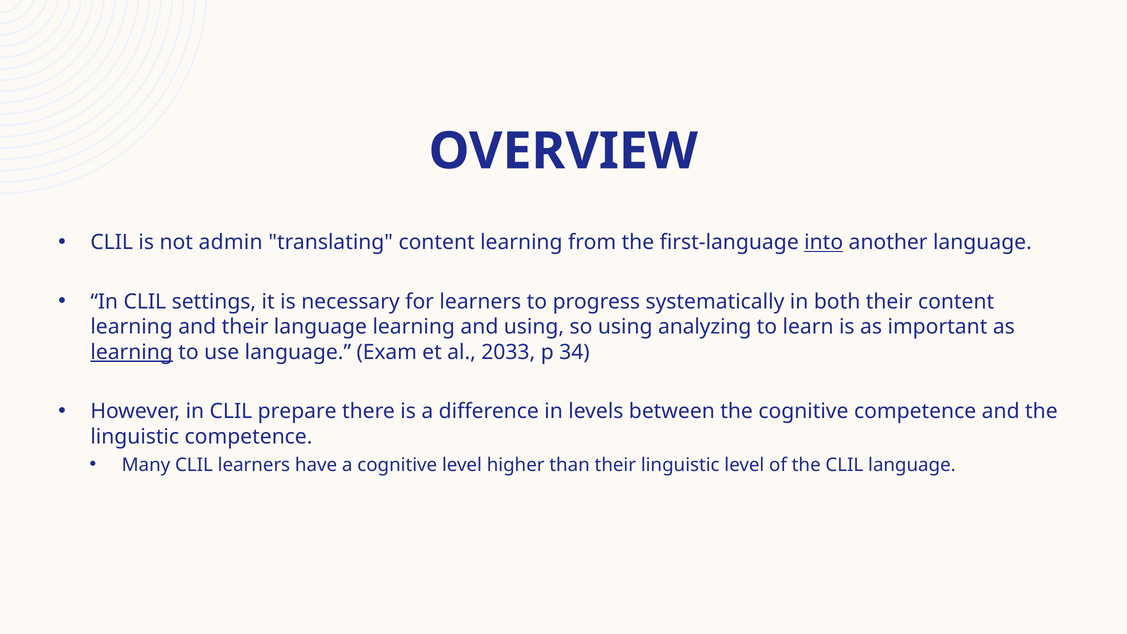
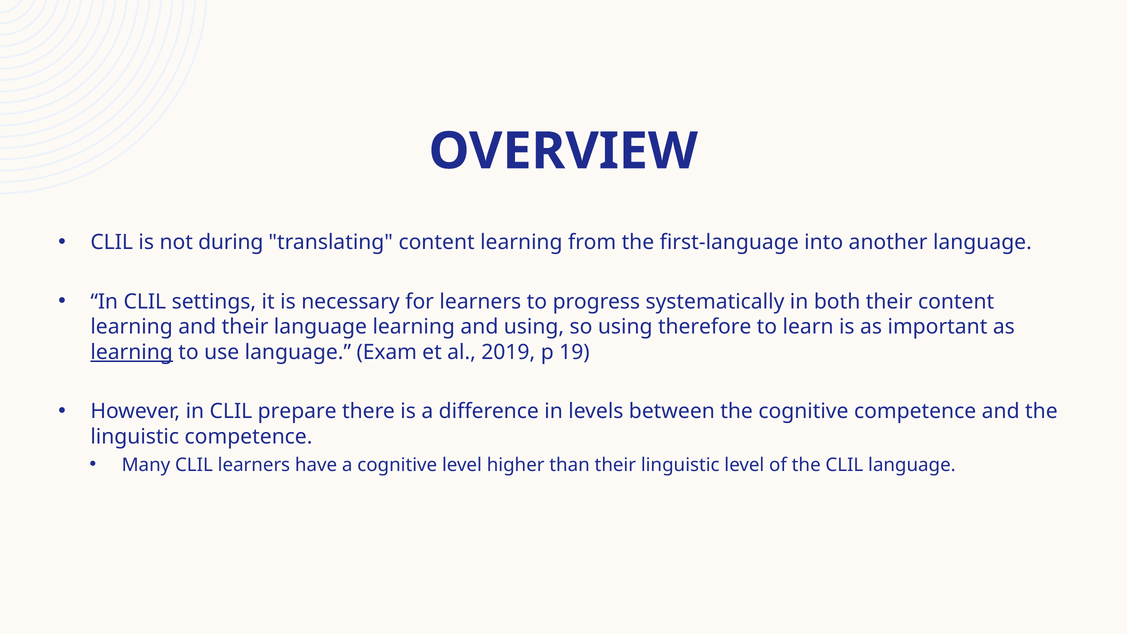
admin: admin -> during
into underline: present -> none
analyzing: analyzing -> therefore
2033: 2033 -> 2019
34: 34 -> 19
